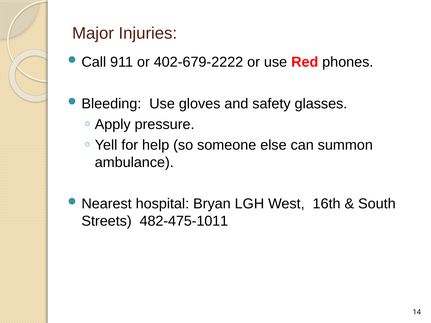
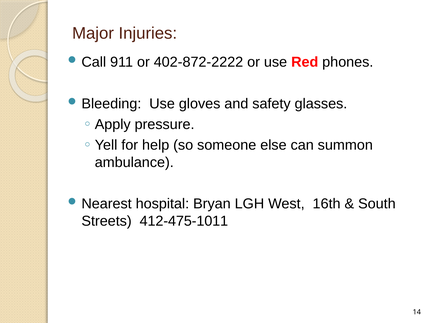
402-679-2222: 402-679-2222 -> 402-872-2222
482-475-1011: 482-475-1011 -> 412-475-1011
